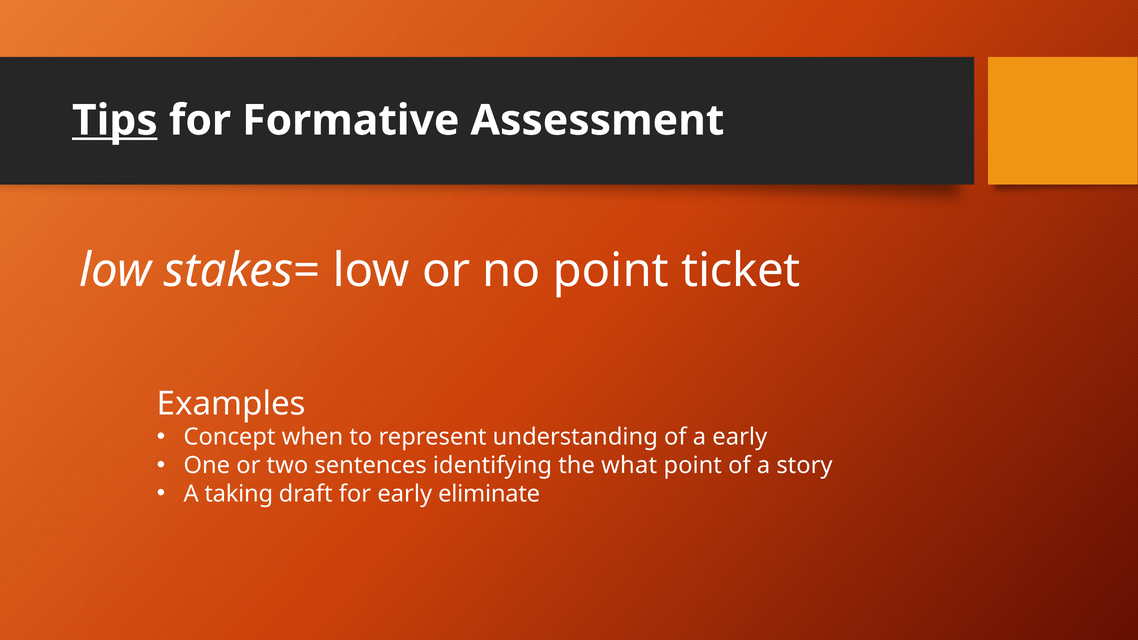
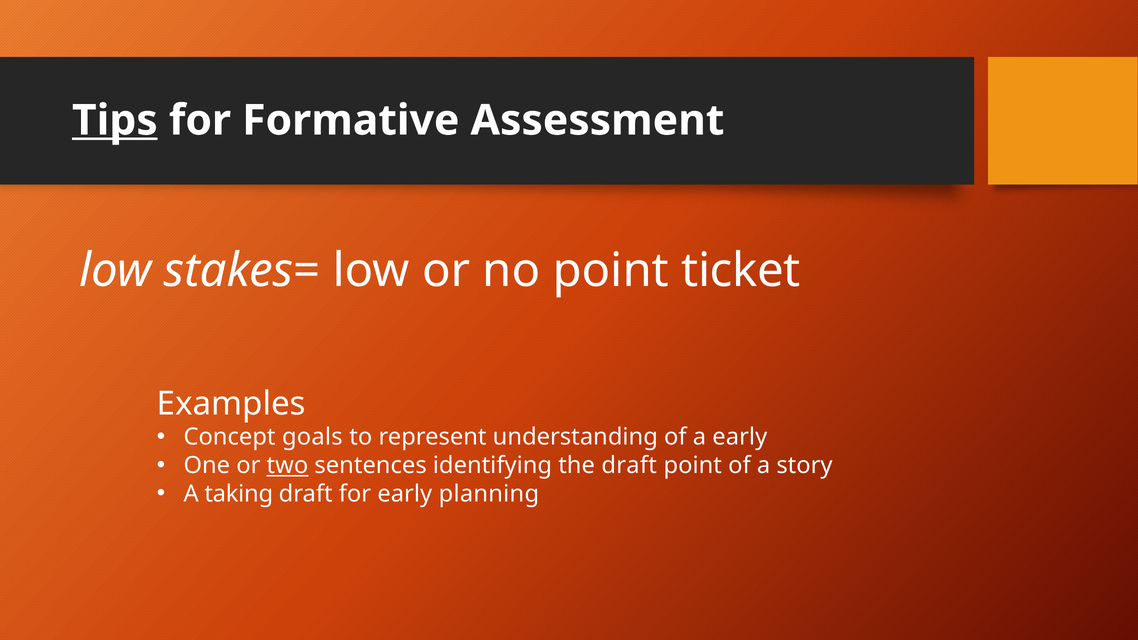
when: when -> goals
two underline: none -> present
the what: what -> draft
eliminate: eliminate -> planning
